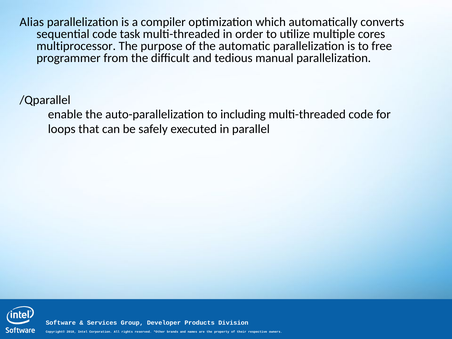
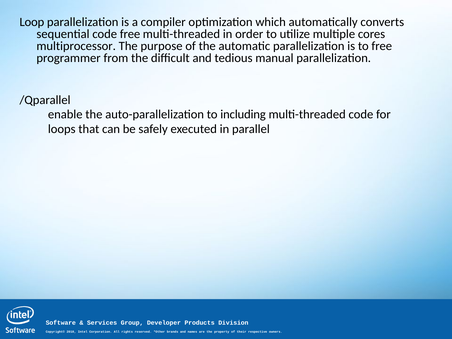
Alias: Alias -> Loop
code task: task -> free
